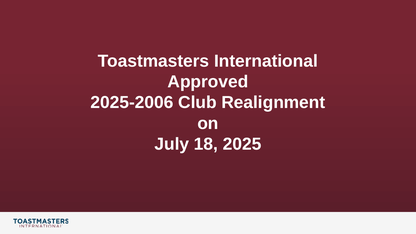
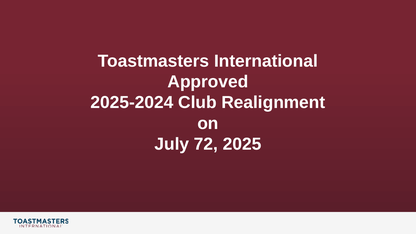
2025-2006: 2025-2006 -> 2025-2024
18: 18 -> 72
